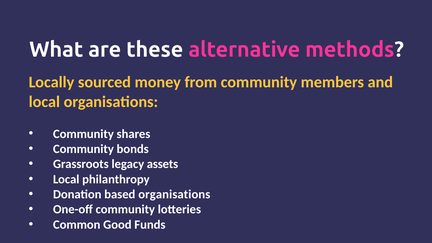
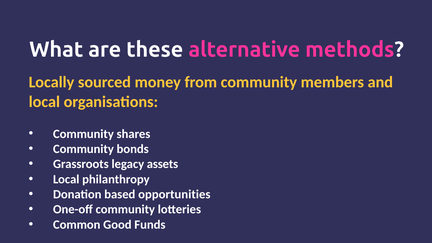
based organisations: organisations -> opportunities
